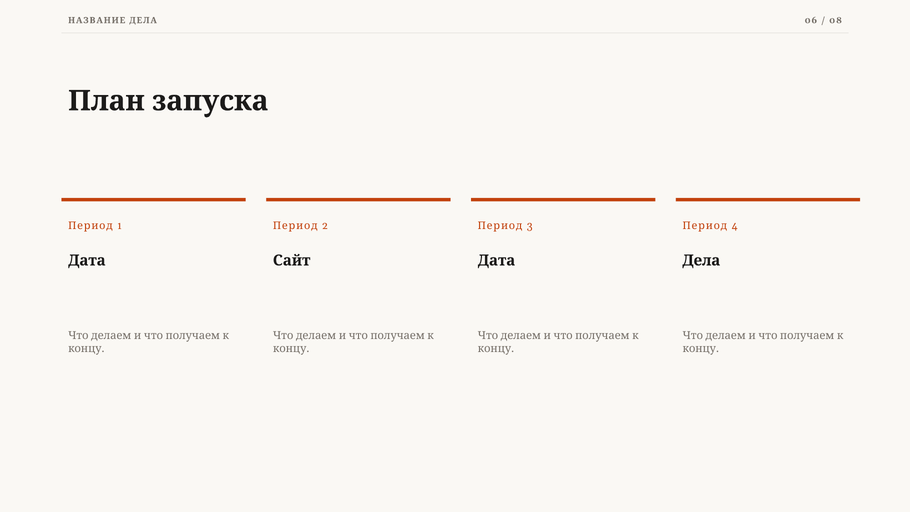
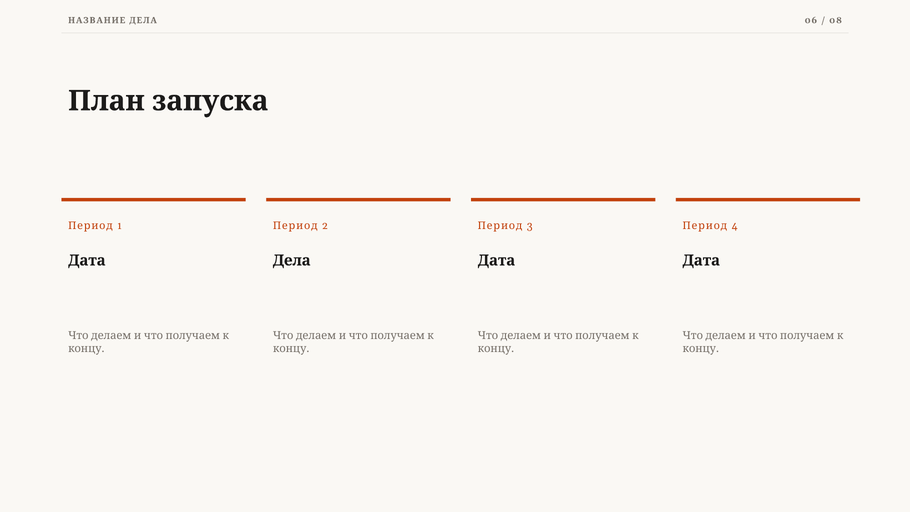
Сайт at (292, 260): Сайт -> Дела
Дела at (701, 260): Дела -> Дата
